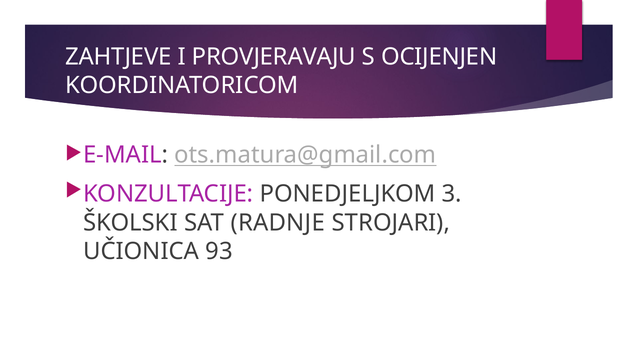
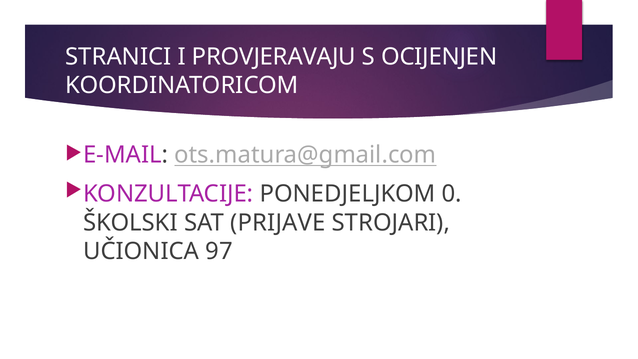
ZAHTJEVE: ZAHTJEVE -> STRANICI
3: 3 -> 0
RADNJE: RADNJE -> PRIJAVE
93: 93 -> 97
